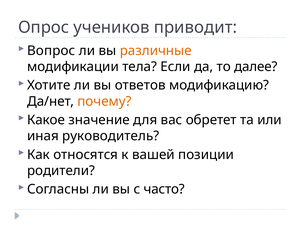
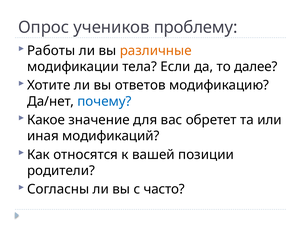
приводит: приводит -> проблему
Вопрос: Вопрос -> Работы
почему colour: orange -> blue
руководитель: руководитель -> модификаций
